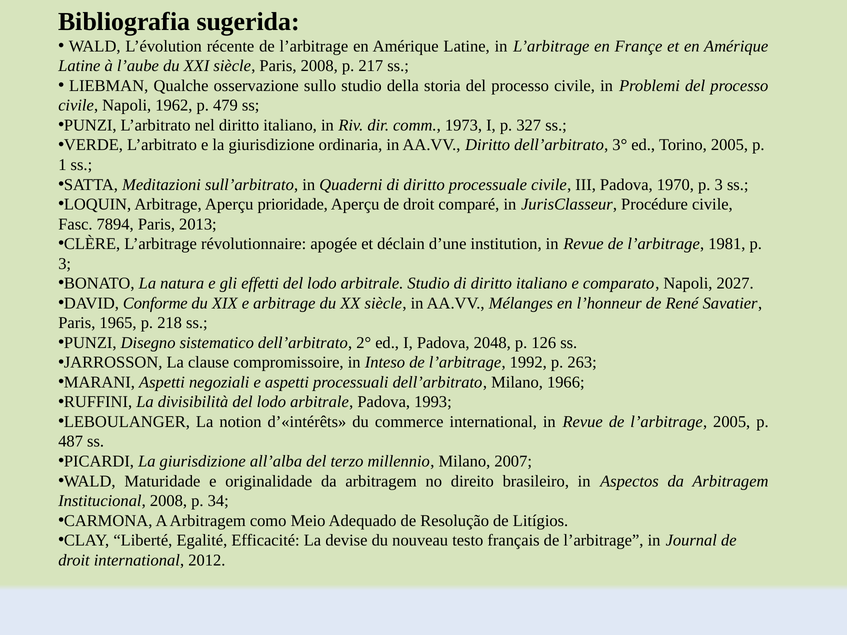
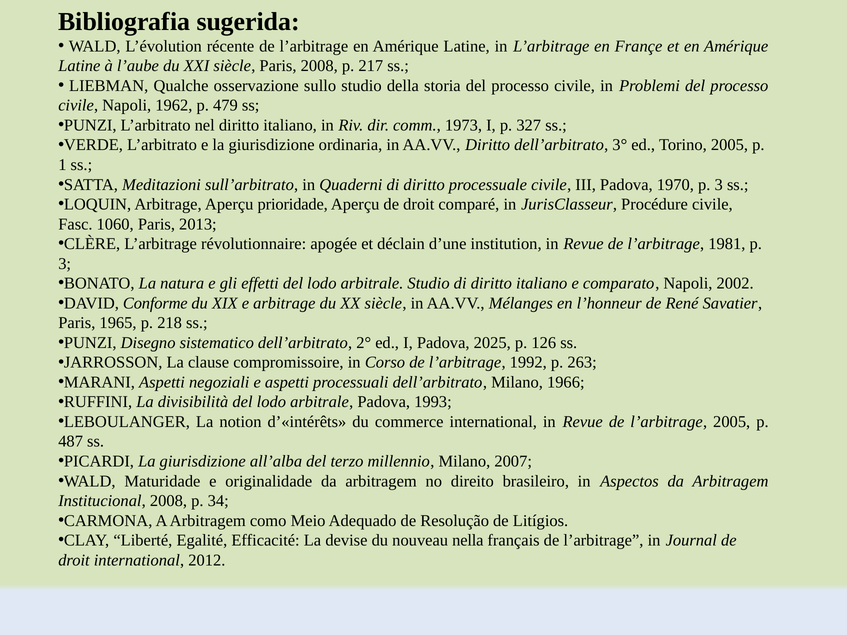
7894: 7894 -> 1060
2027: 2027 -> 2002
2048: 2048 -> 2025
Inteso: Inteso -> Corso
testo: testo -> nella
